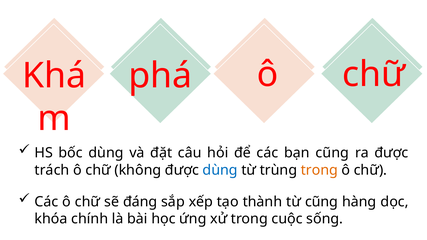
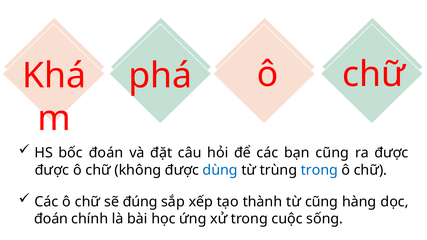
bốc dùng: dùng -> đoán
trách at (52, 170): trách -> được
trong at (319, 170) colour: orange -> blue
đáng: đáng -> đúng
khóa at (51, 219): khóa -> đoán
